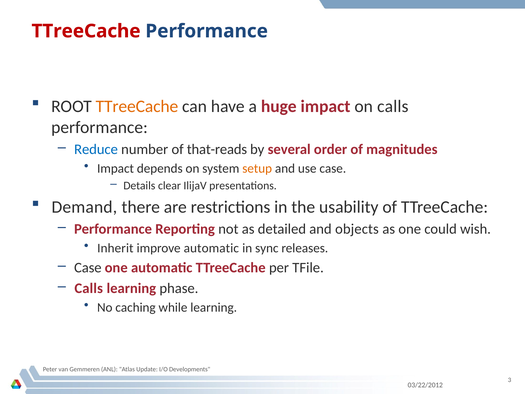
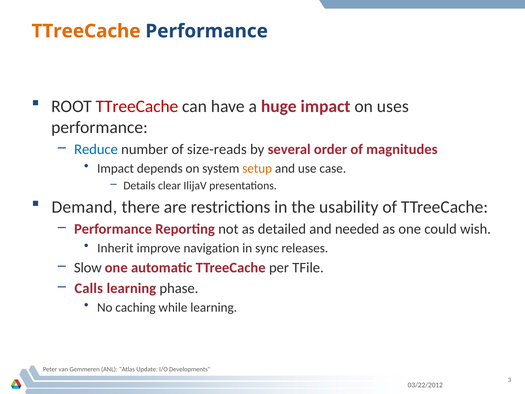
TTreeCache at (86, 31) colour: red -> orange
TTreeCache at (137, 106) colour: orange -> red
on calls: calls -> uses
that-reads: that-reads -> size-reads
objects: objects -> needed
improve automatic: automatic -> navigation
Case at (88, 268): Case -> Slow
